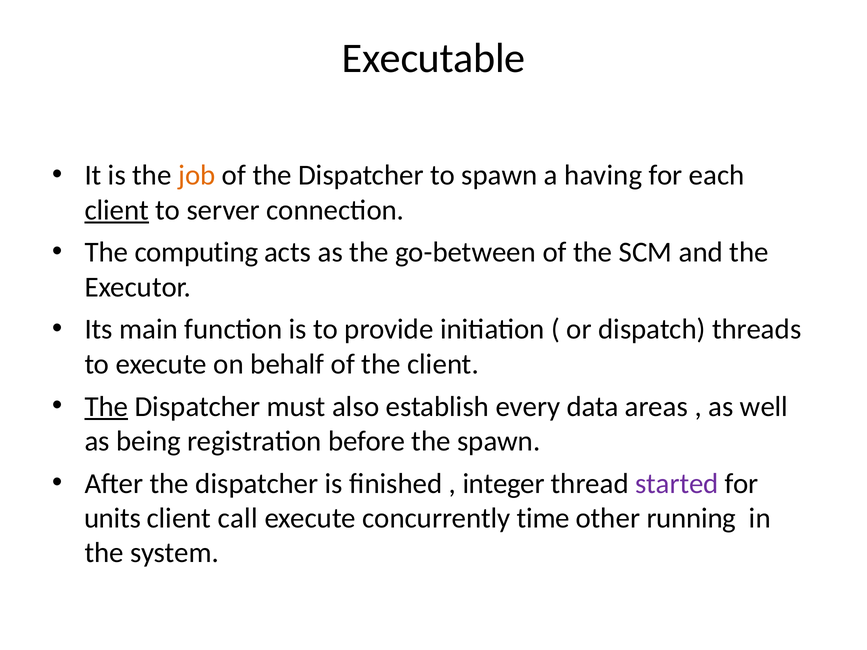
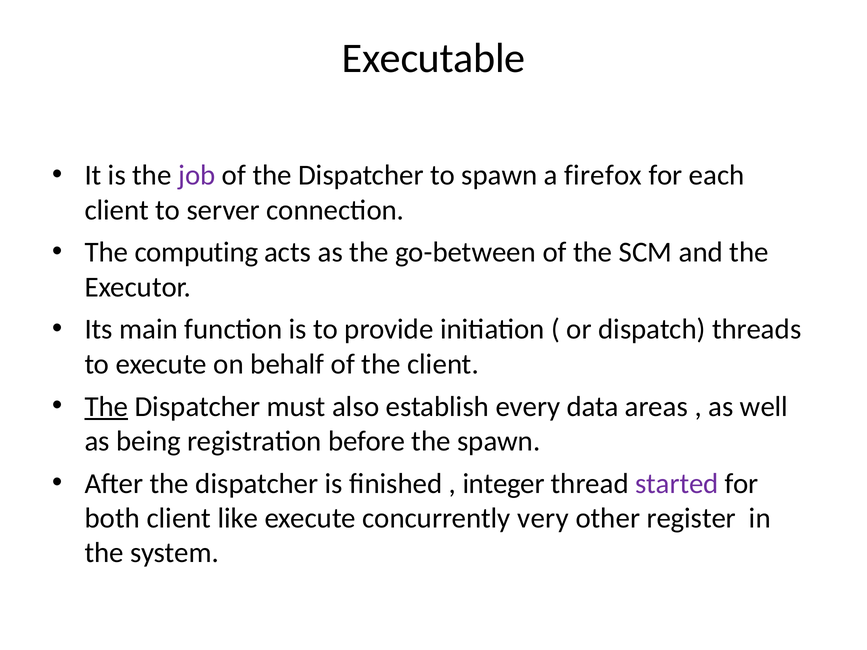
job colour: orange -> purple
having: having -> firefox
client at (117, 210) underline: present -> none
units: units -> both
call: call -> like
time: time -> very
running: running -> register
